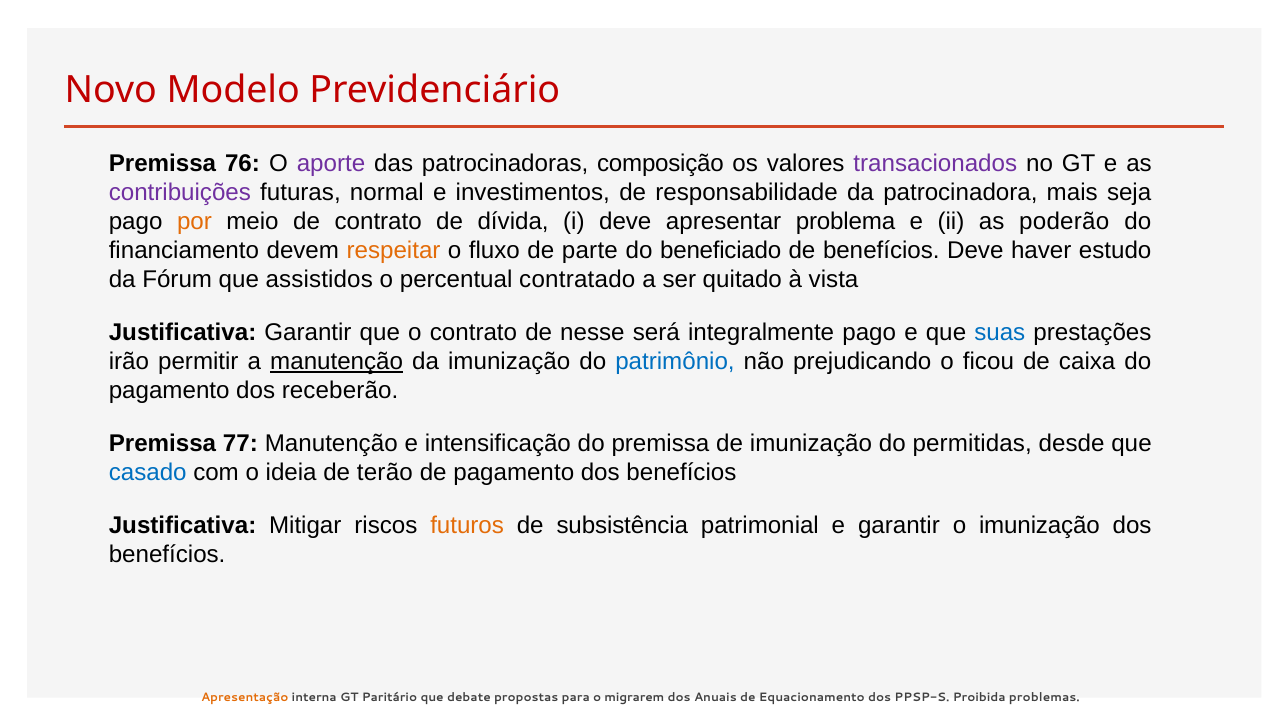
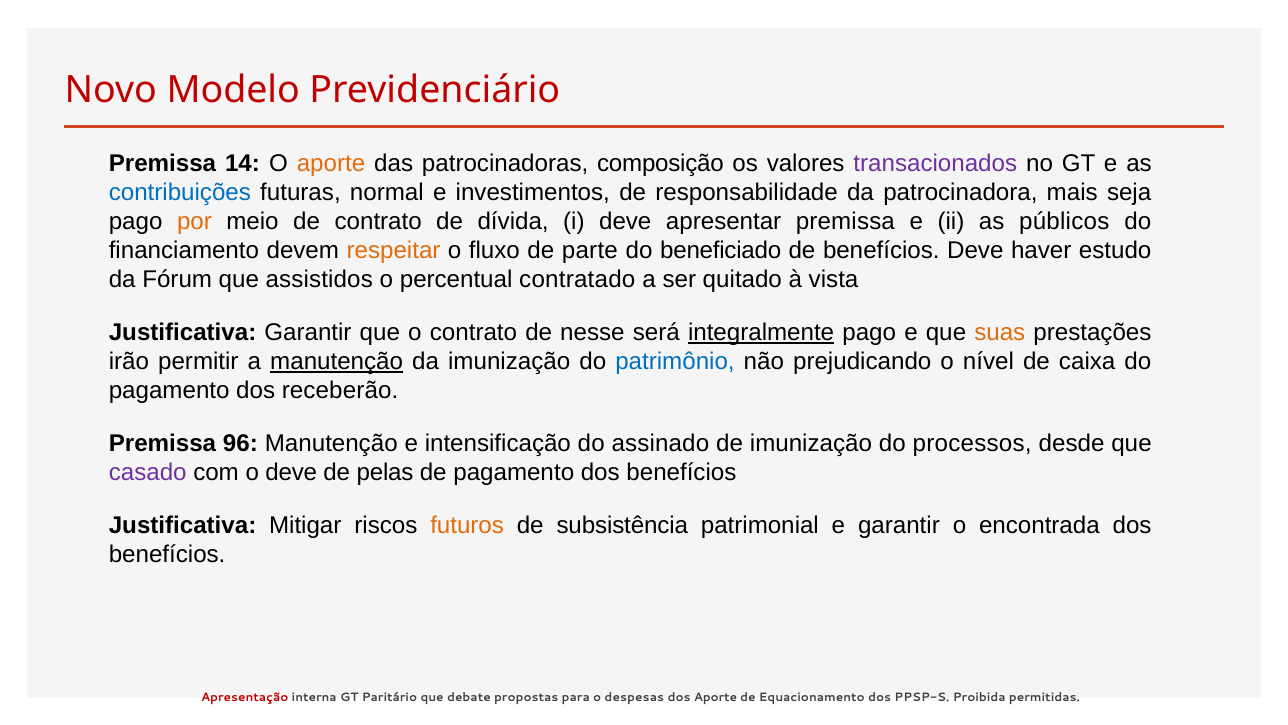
76: 76 -> 14
aporte at (331, 163) colour: purple -> orange
contribuições colour: purple -> blue
apresentar problema: problema -> premissa
poderão: poderão -> públicos
integralmente underline: none -> present
suas colour: blue -> orange
ficou: ficou -> nível
77: 77 -> 96
do premissa: premissa -> assinado
permitidas: permitidas -> processos
casado colour: blue -> purple
o ideia: ideia -> deve
terão: terão -> pelas
o imunização: imunização -> encontrada
Apresentação colour: orange -> red
migrarem: migrarem -> despesas
dos Anuais: Anuais -> Aporte
problemas: problemas -> permitidas
